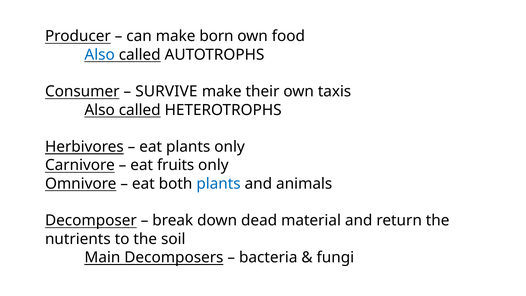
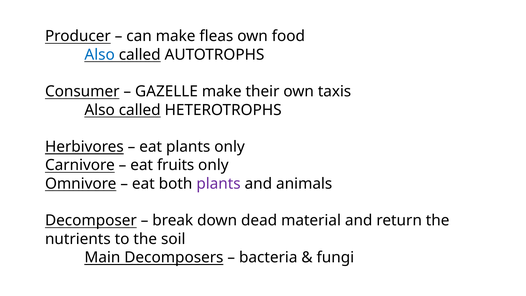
born: born -> fleas
SURVIVE: SURVIVE -> GAZELLE
plants at (219, 184) colour: blue -> purple
